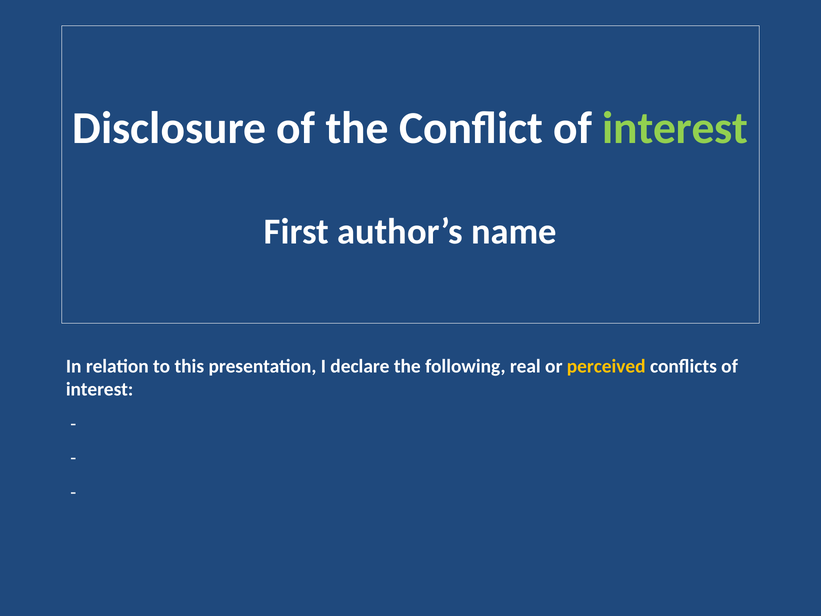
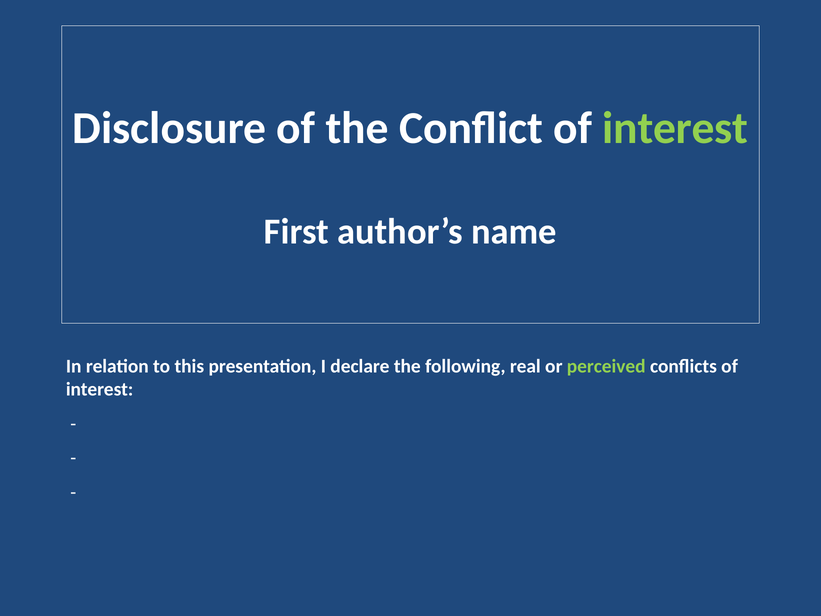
perceived colour: yellow -> light green
